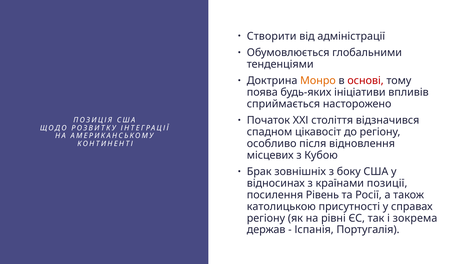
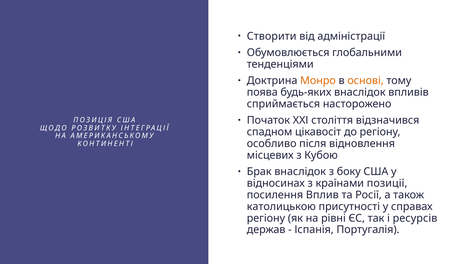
основі colour: red -> orange
будь-яких ініціативи: ініціативи -> внаслідок
Брак зовнішніх: зовнішніх -> внаслідок
Рівень: Рівень -> Вплив
зокрема: зокрема -> ресурсів
